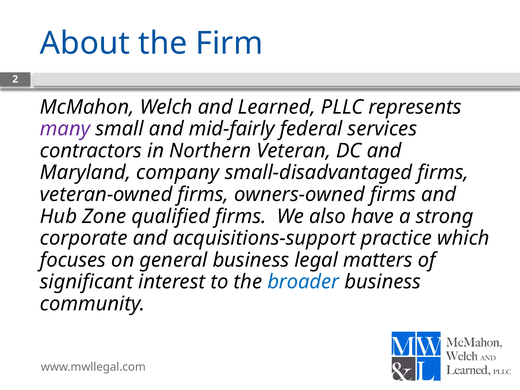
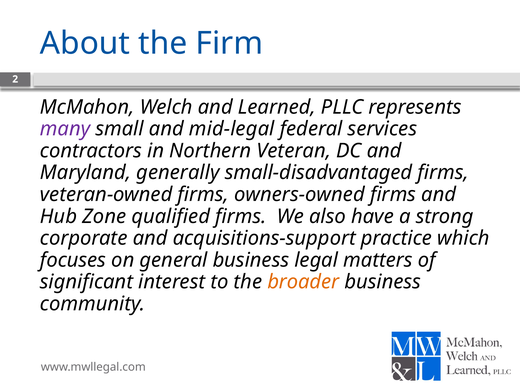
mid-fairly: mid-fairly -> mid-legal
company: company -> generally
broader colour: blue -> orange
